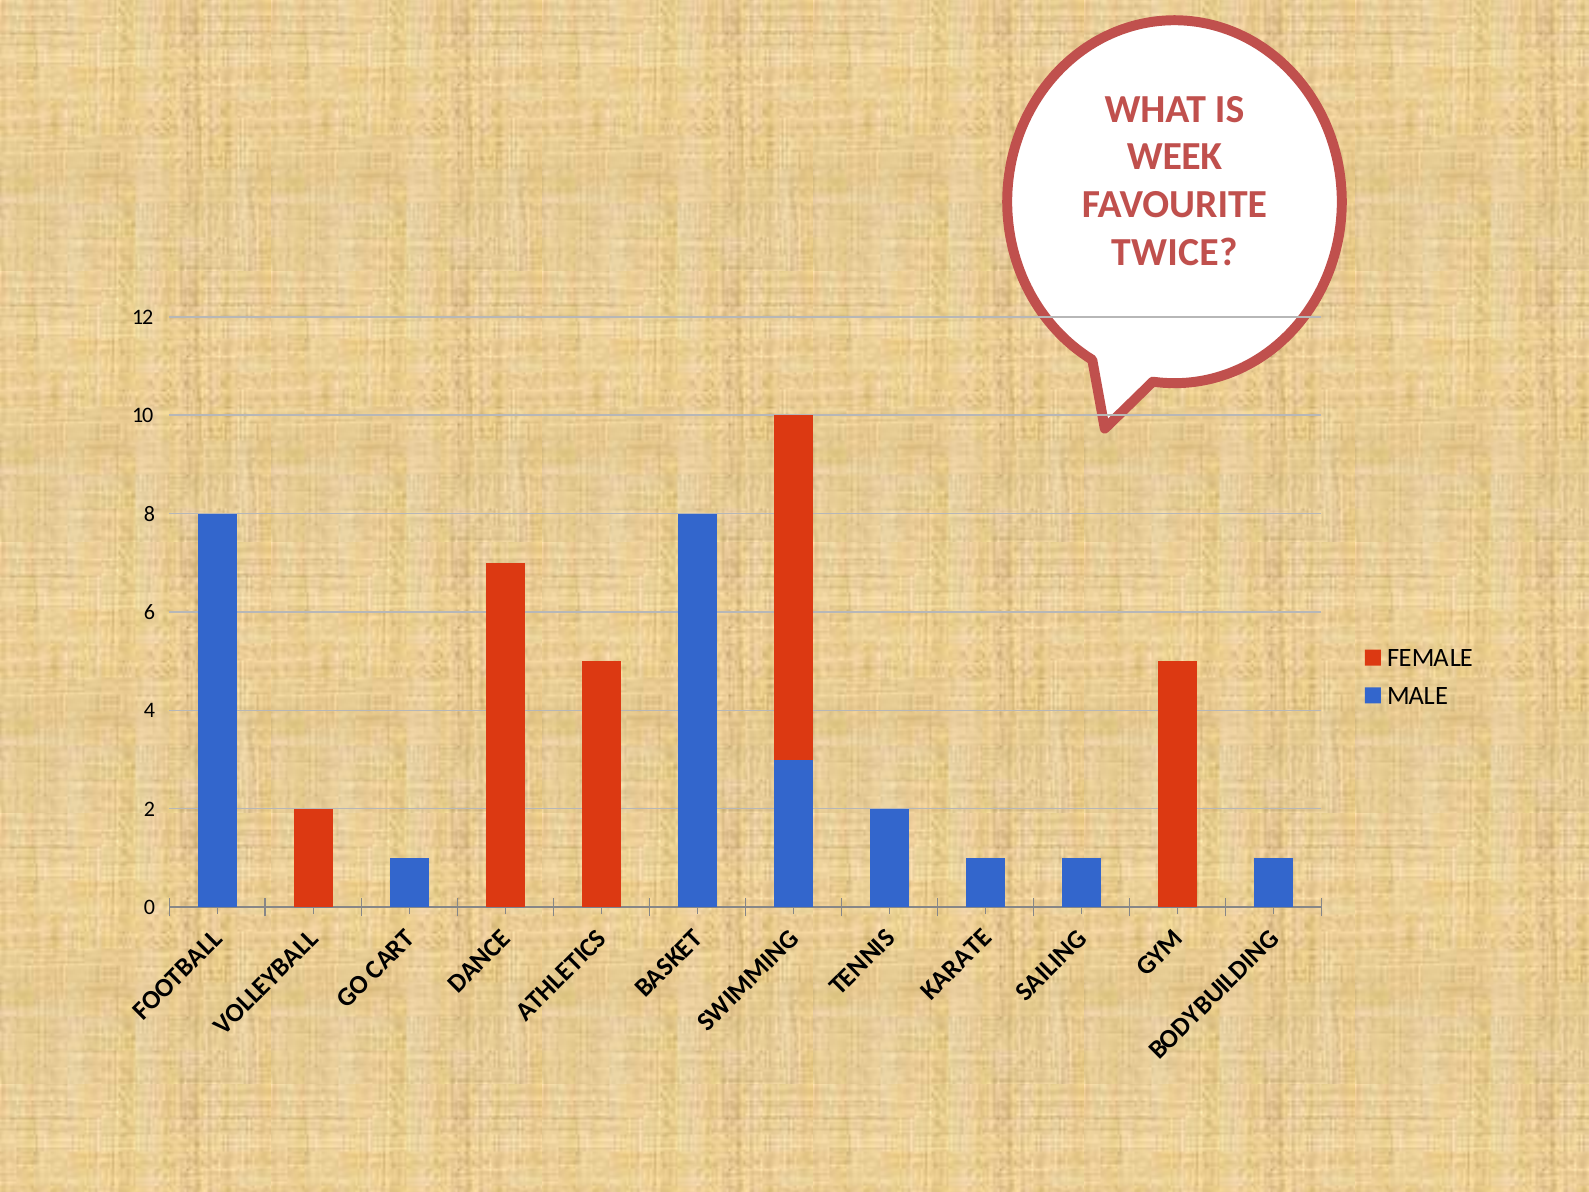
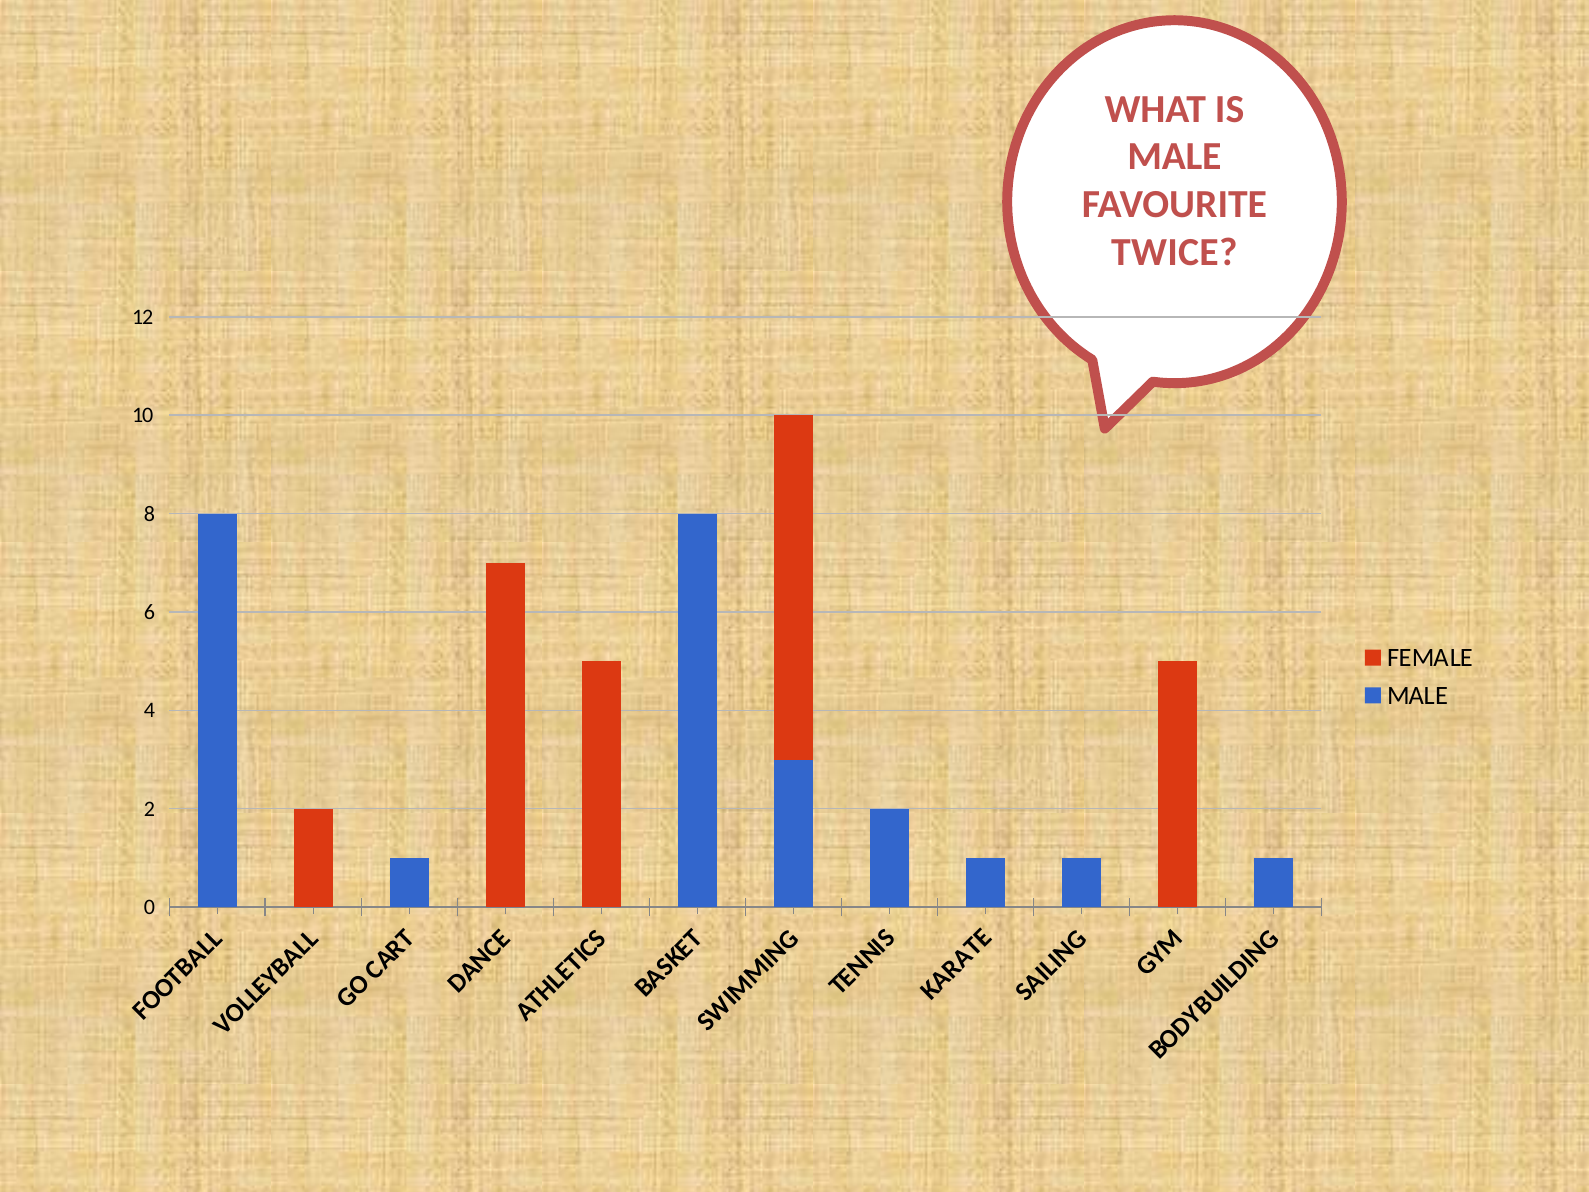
WEEK at (1175, 157): WEEK -> MALE
